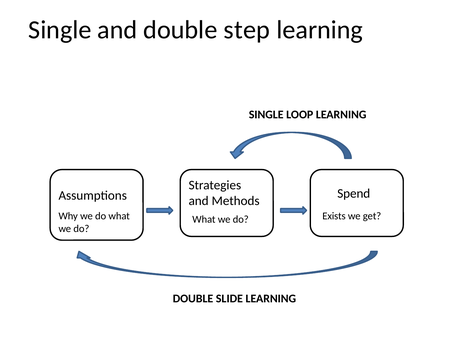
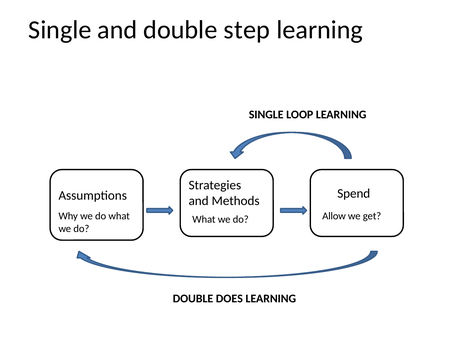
Exists: Exists -> Allow
SLIDE: SLIDE -> DOES
